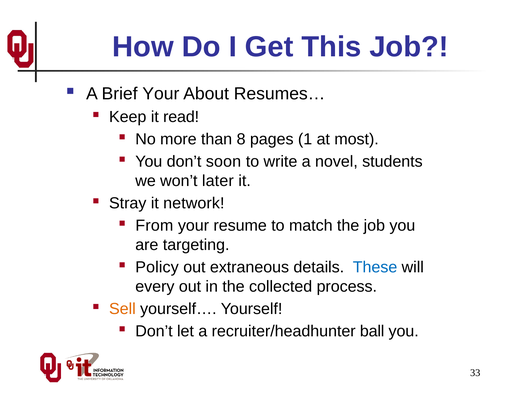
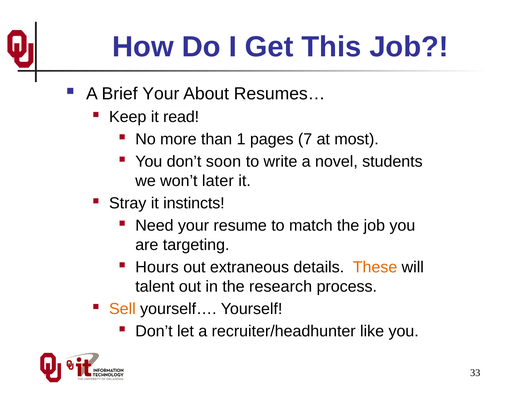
8: 8 -> 1
1: 1 -> 7
network: network -> instincts
From: From -> Need
Policy: Policy -> Hours
These colour: blue -> orange
every: every -> talent
collected: collected -> research
ball: ball -> like
